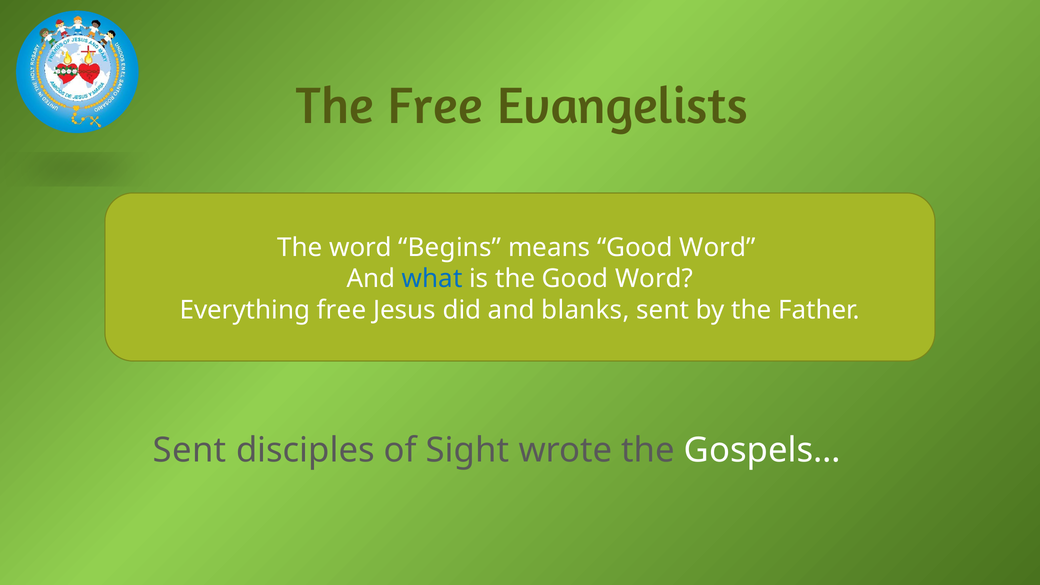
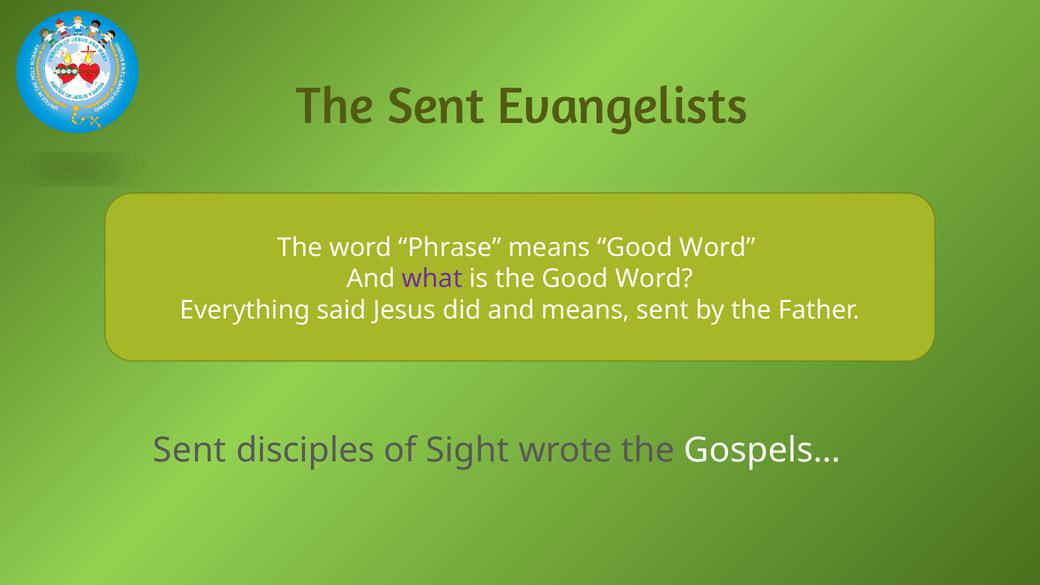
The Free: Free -> Sent
Begins: Begins -> Phrase
what colour: blue -> purple
Everything free: free -> said
and blanks: blanks -> means
